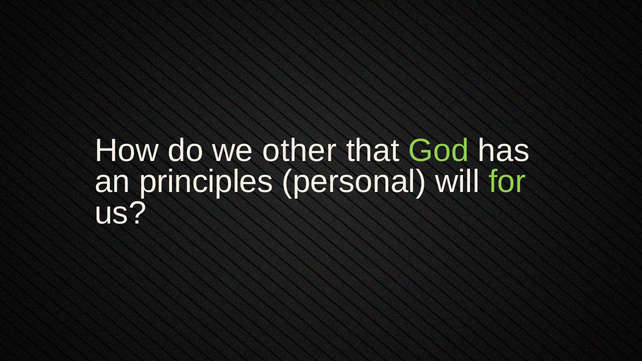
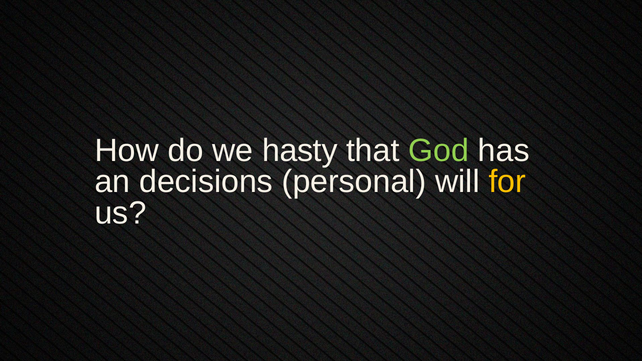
other: other -> hasty
principles: principles -> decisions
for colour: light green -> yellow
